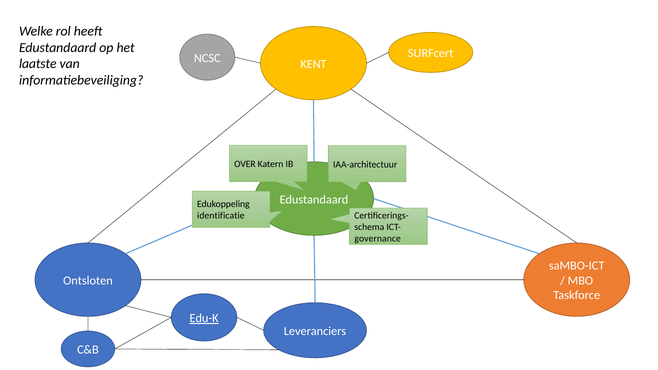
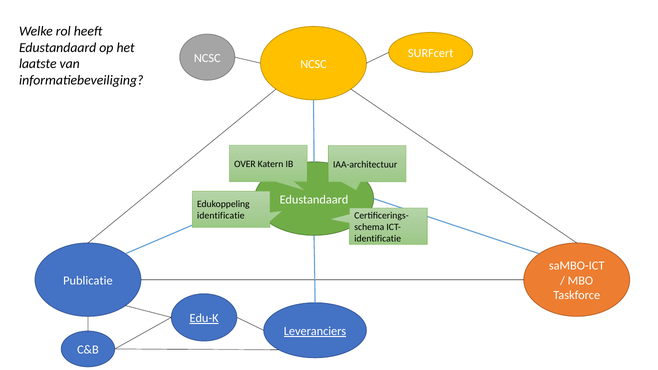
KENT at (313, 64): KENT -> NCSC
governance at (378, 238): governance -> identificatie
Ontsloten: Ontsloten -> Publicatie
Leveranciers underline: none -> present
